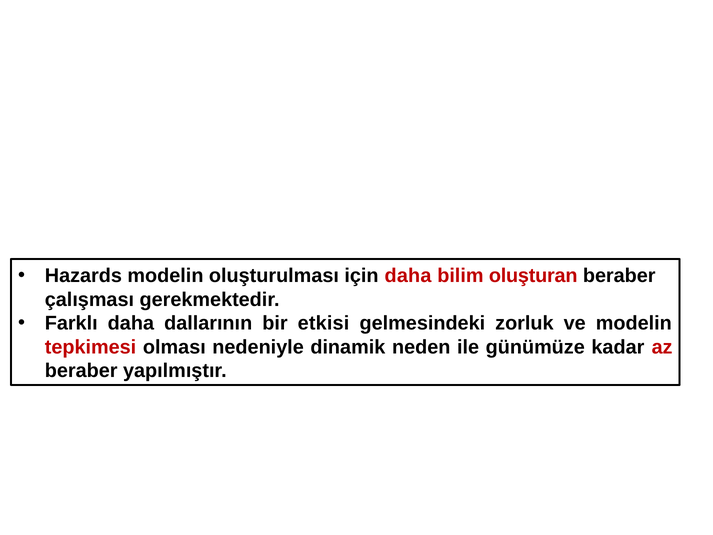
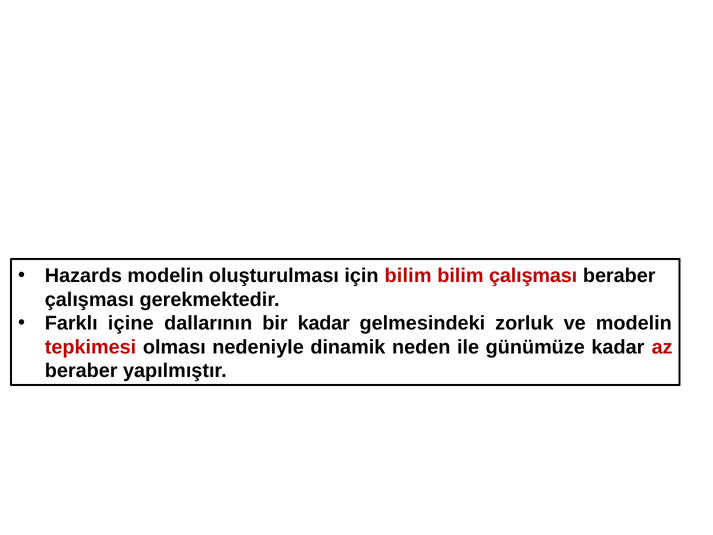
için daha: daha -> bilim
bilim oluşturan: oluşturan -> çalışması
Farklı daha: daha -> içine
bir etkisi: etkisi -> kadar
